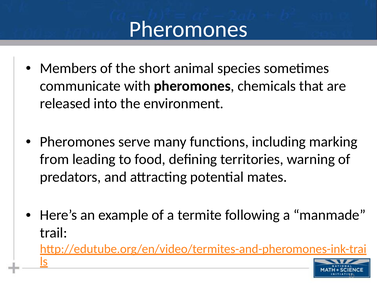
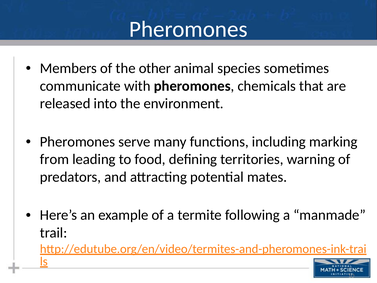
short: short -> other
